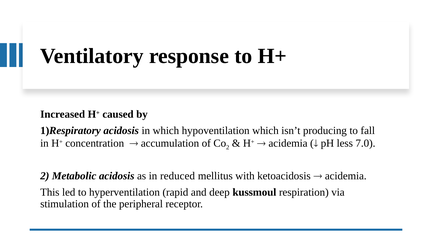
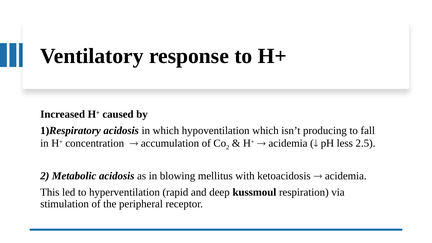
7.0: 7.0 -> 2.5
reduced: reduced -> blowing
